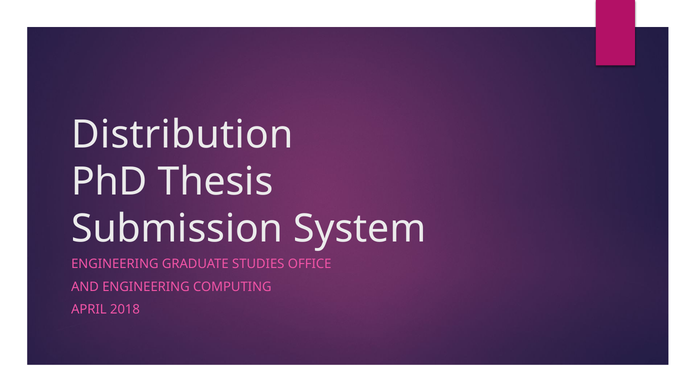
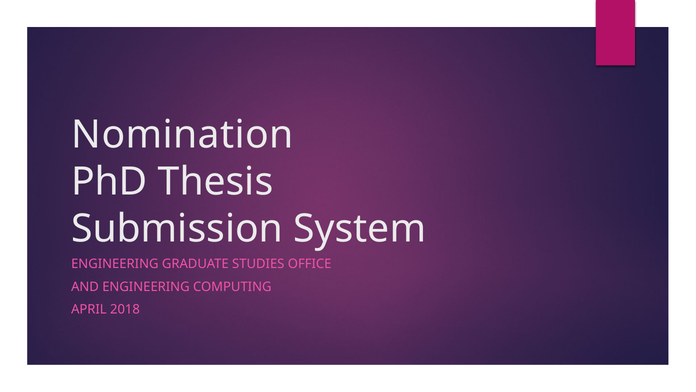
Distribution: Distribution -> Nomination
